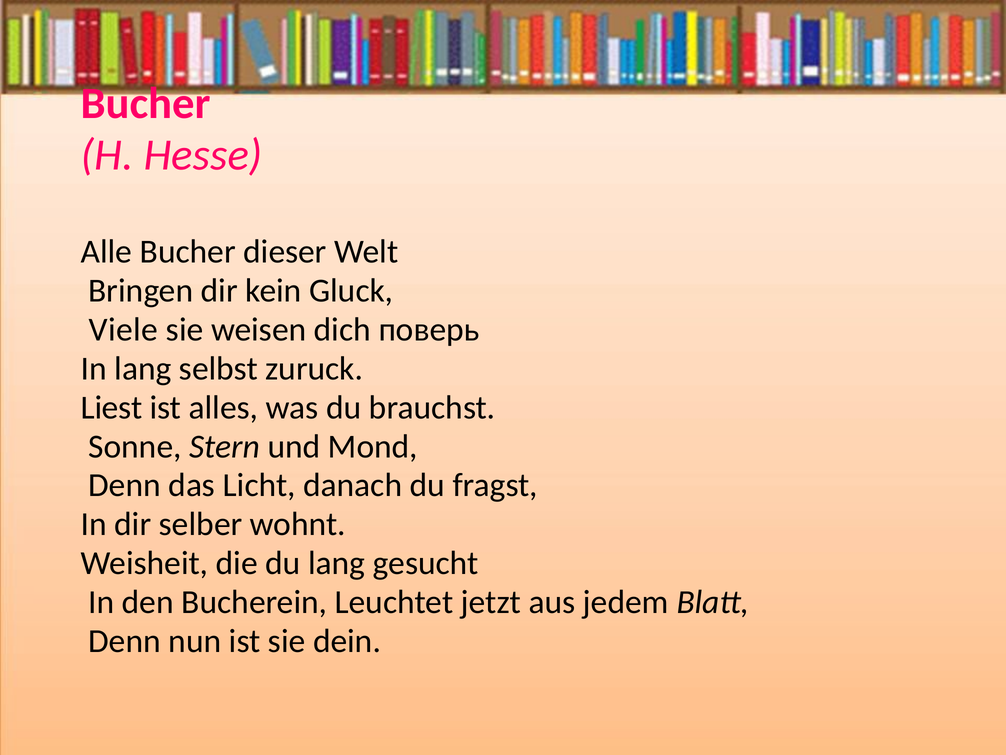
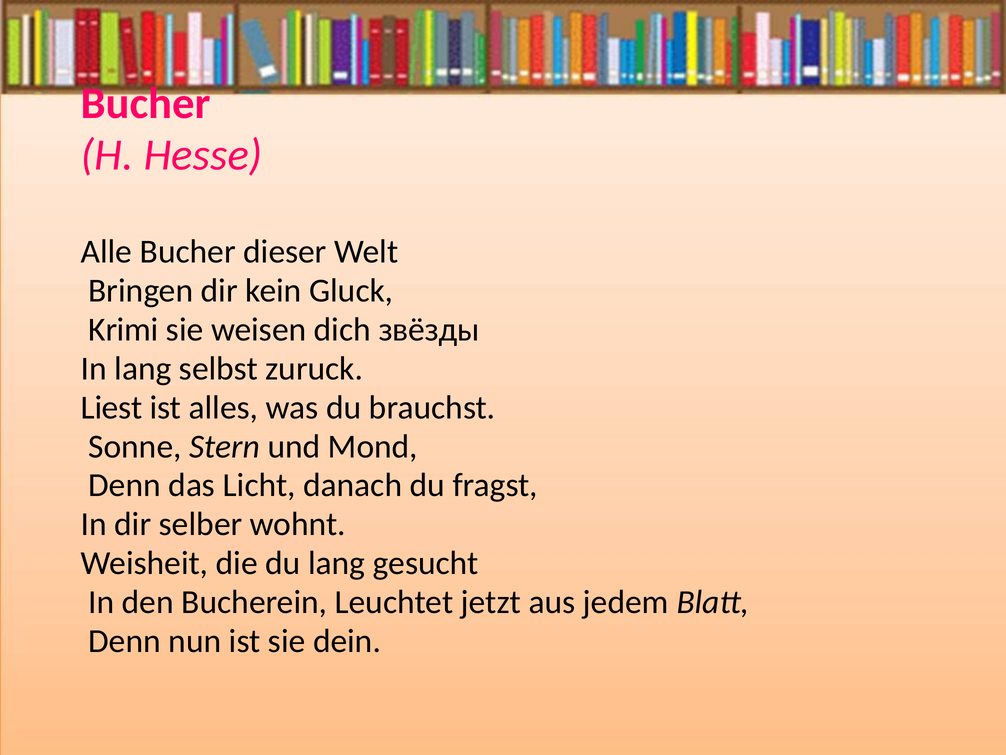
Viele: Viele -> Krimi
поверь: поверь -> звёзды
